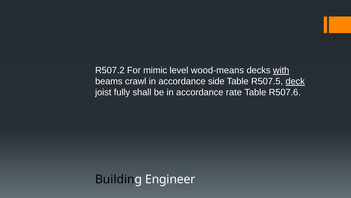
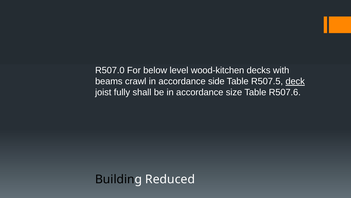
R507.2: R507.2 -> R507.0
mimic: mimic -> below
wood-means: wood-means -> wood-kitchen
with underline: present -> none
rate: rate -> size
Engineer: Engineer -> Reduced
